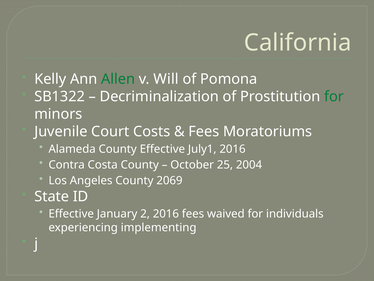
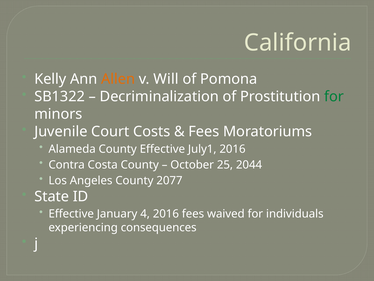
Allen colour: green -> orange
2004: 2004 -> 2044
2069: 2069 -> 2077
2: 2 -> 4
implementing: implementing -> consequences
